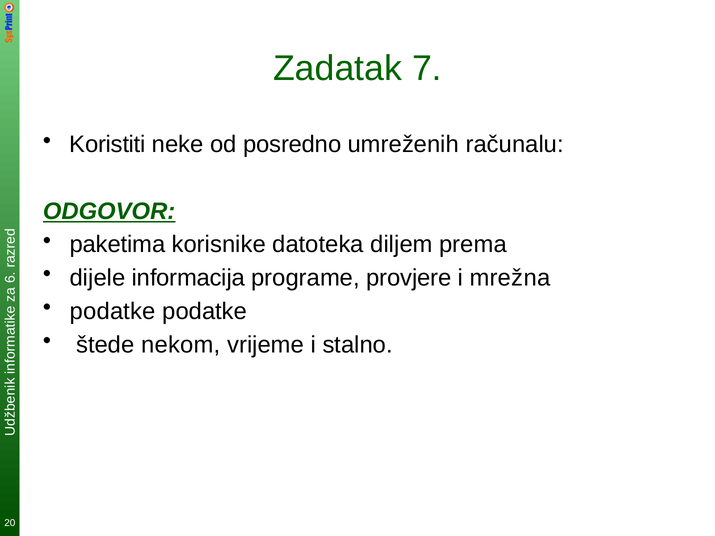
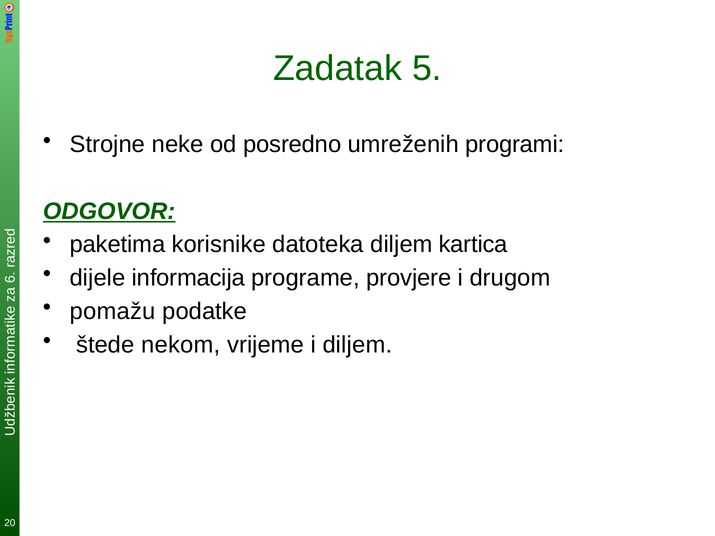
7: 7 -> 5
Koristiti: Koristiti -> Strojne
računalu: računalu -> programi
prema: prema -> kartica
mrežna: mrežna -> drugom
podatke at (113, 311): podatke -> pomažu
i stalno: stalno -> diljem
